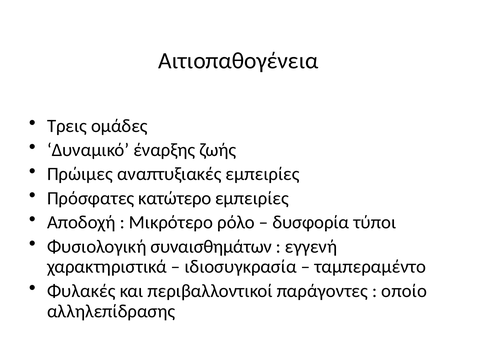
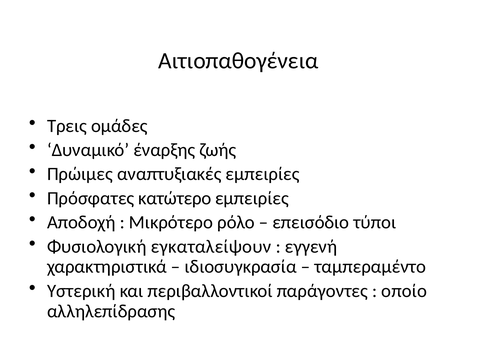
δυσφορία: δυσφορία -> επεισόδιο
συναισθημάτων: συναισθημάτων -> εγκαταλείψουν
Φυλακές: Φυλακές -> Υστερική
